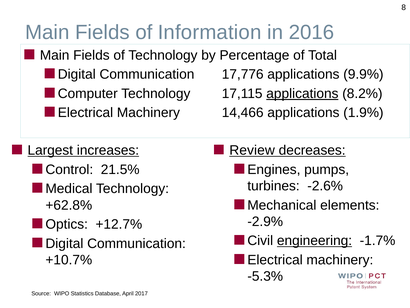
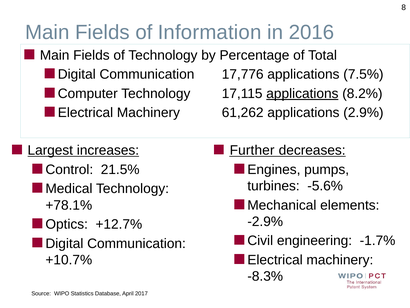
9.9%: 9.9% -> 7.5%
14,466: 14,466 -> 61,262
1.9%: 1.9% -> 2.9%
Review: Review -> Further
-2.6%: -2.6% -> -5.6%
+62.8%: +62.8% -> +78.1%
engineering underline: present -> none
-5.3%: -5.3% -> -8.3%
